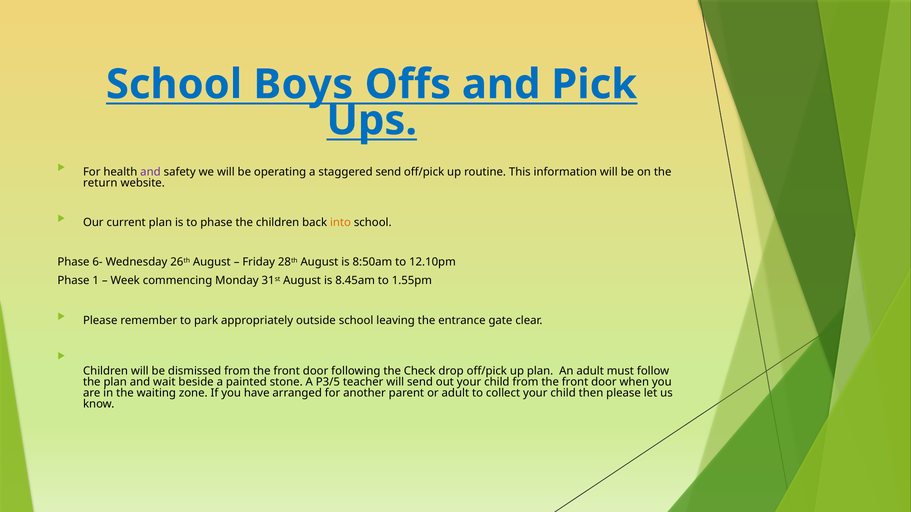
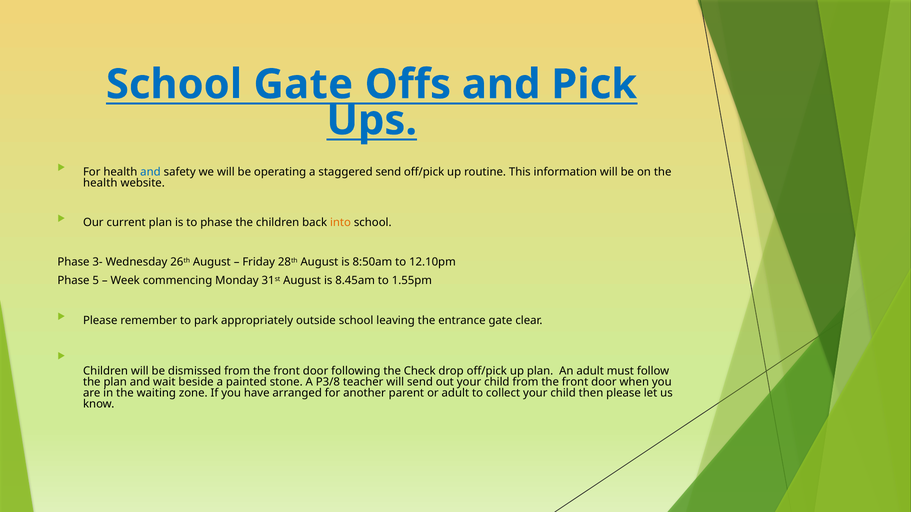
School Boys: Boys -> Gate
and at (150, 172) colour: purple -> blue
return at (100, 183): return -> health
6-: 6- -> 3-
1: 1 -> 5
P3/5: P3/5 -> P3/8
